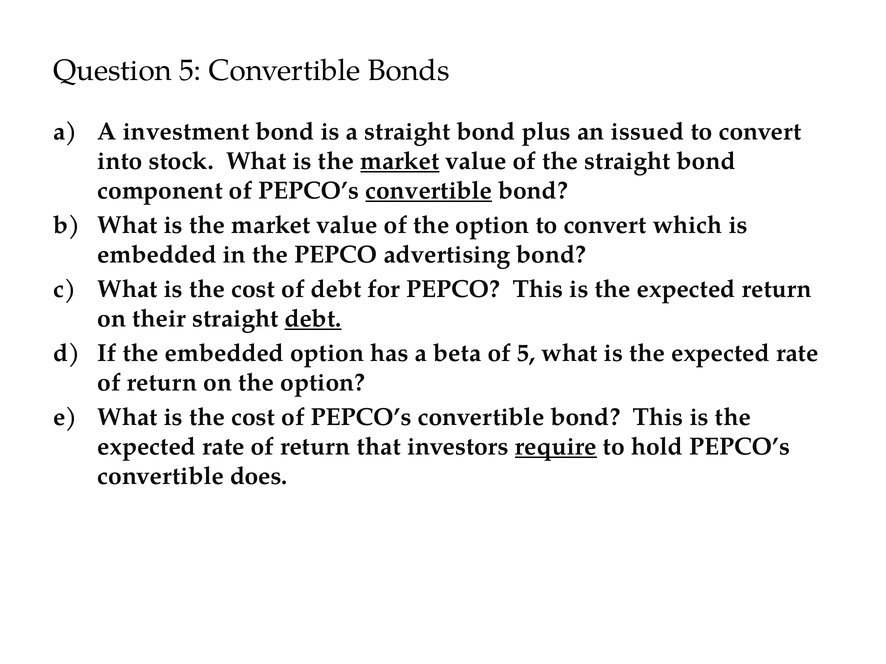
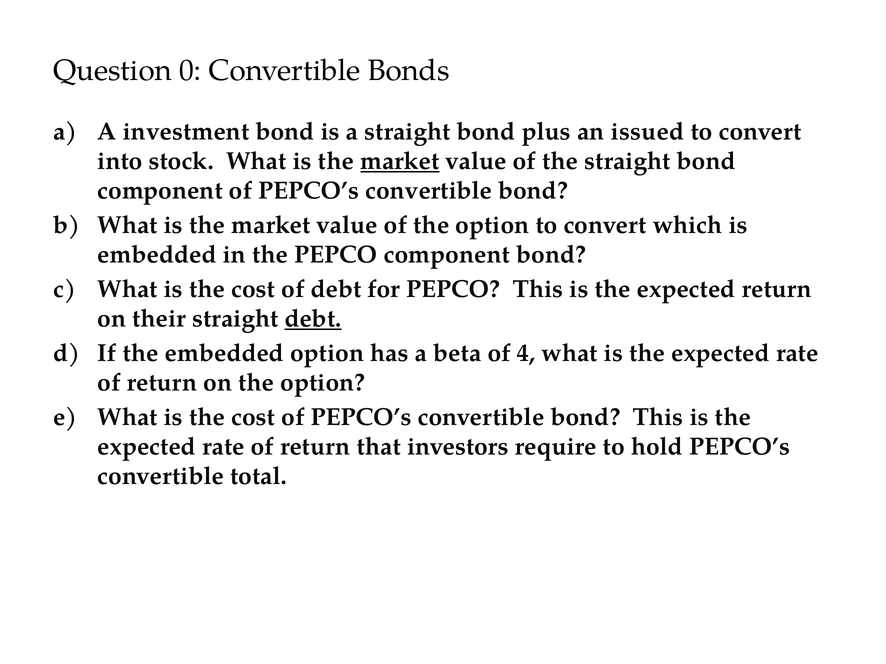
Question 5: 5 -> 0
convertible at (429, 191) underline: present -> none
PEPCO advertising: advertising -> component
of 5: 5 -> 4
require underline: present -> none
does: does -> total
